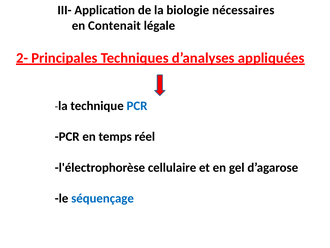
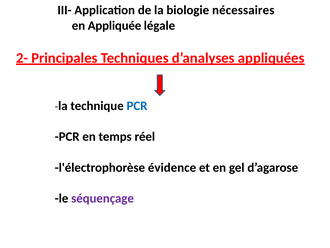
Contenait: Contenait -> Appliquée
cellulaire: cellulaire -> évidence
séquençage colour: blue -> purple
